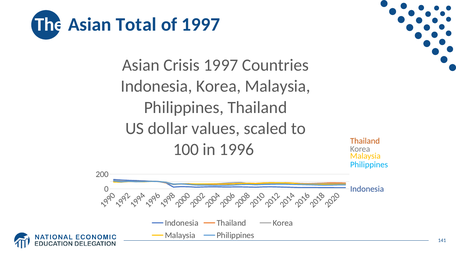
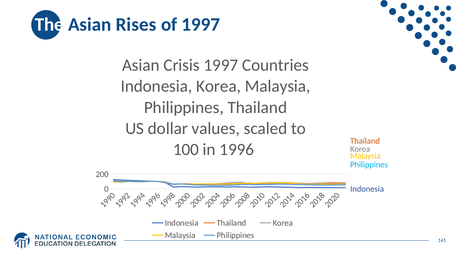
Total: Total -> Rises
